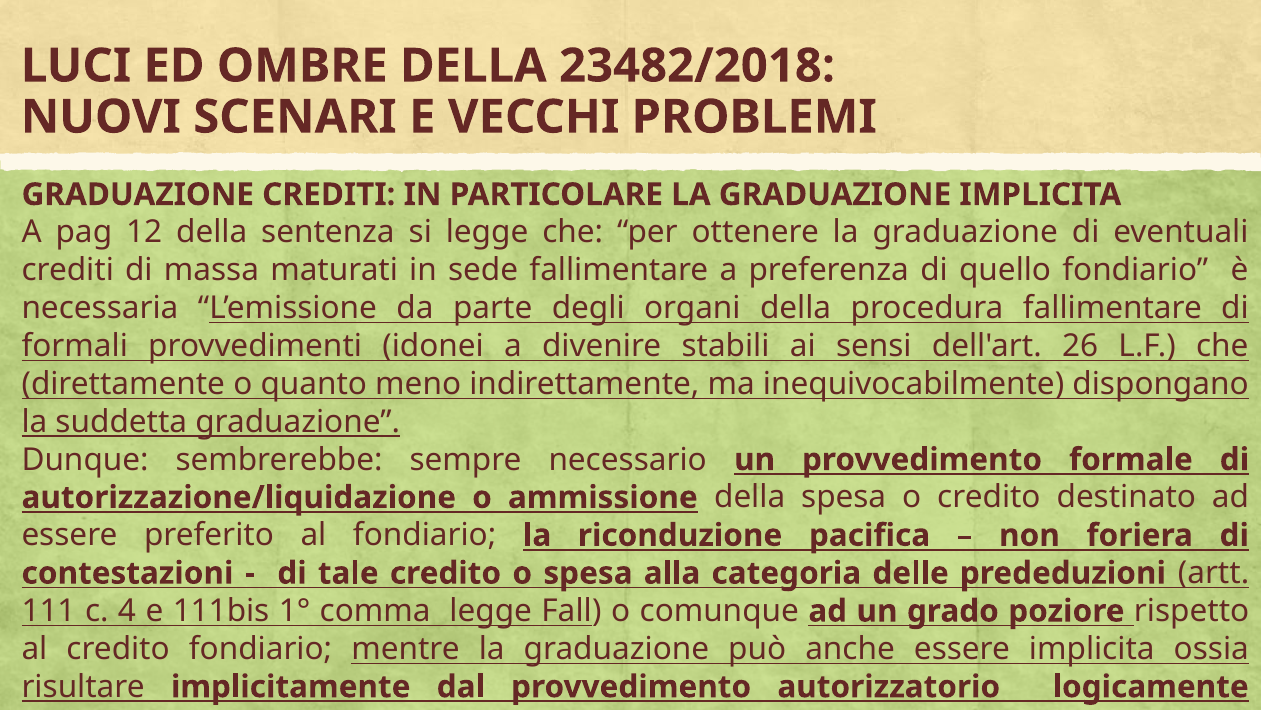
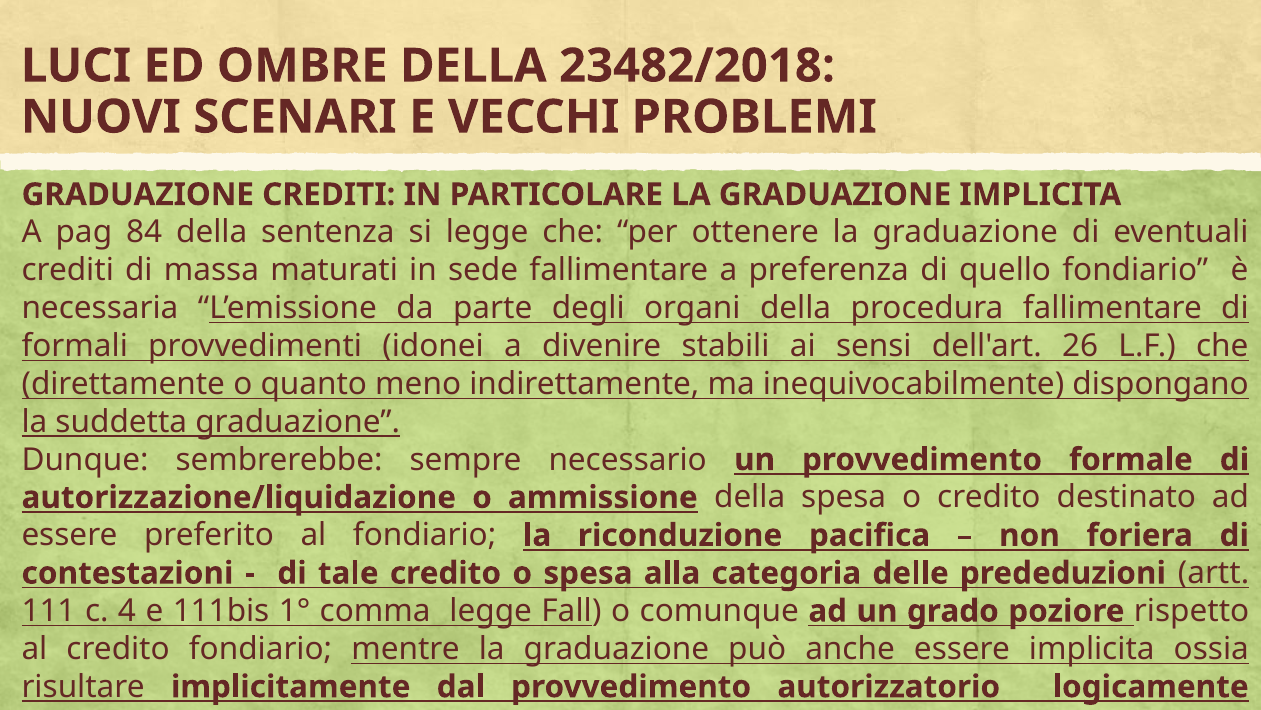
12: 12 -> 84
